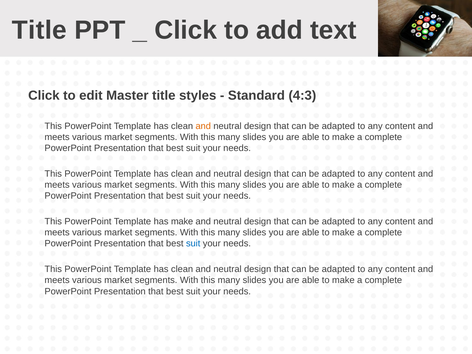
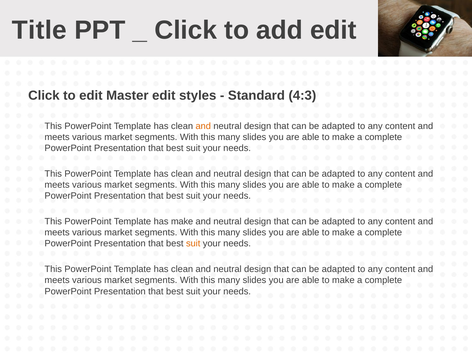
add text: text -> edit
Master title: title -> edit
suit at (193, 244) colour: blue -> orange
